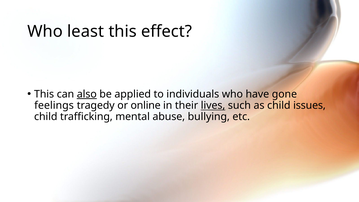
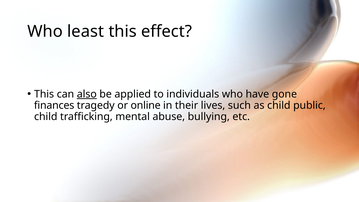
feelings: feelings -> finances
lives underline: present -> none
issues: issues -> public
